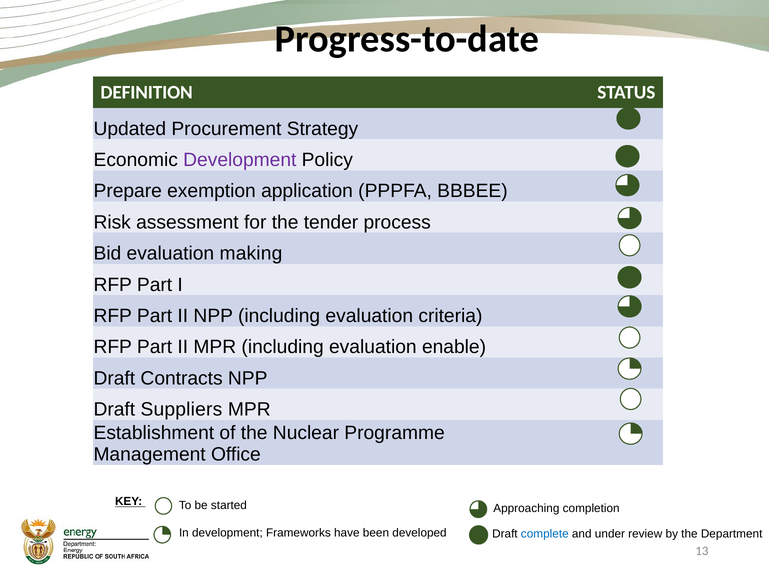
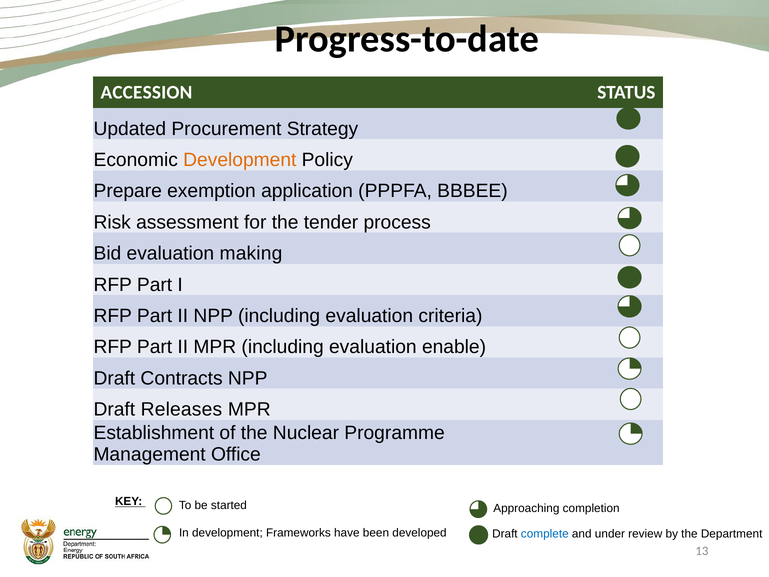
DEFINITION: DEFINITION -> ACCESSION
Development at (240, 160) colour: purple -> orange
Suppliers: Suppliers -> Releases
